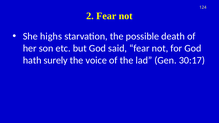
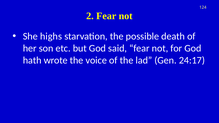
surely: surely -> wrote
30:17: 30:17 -> 24:17
